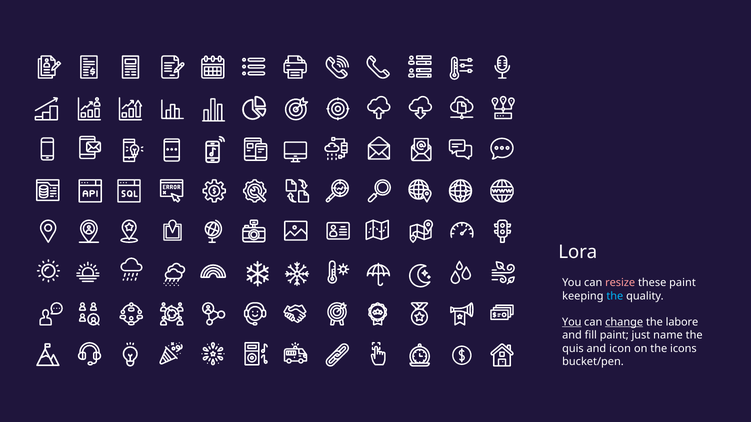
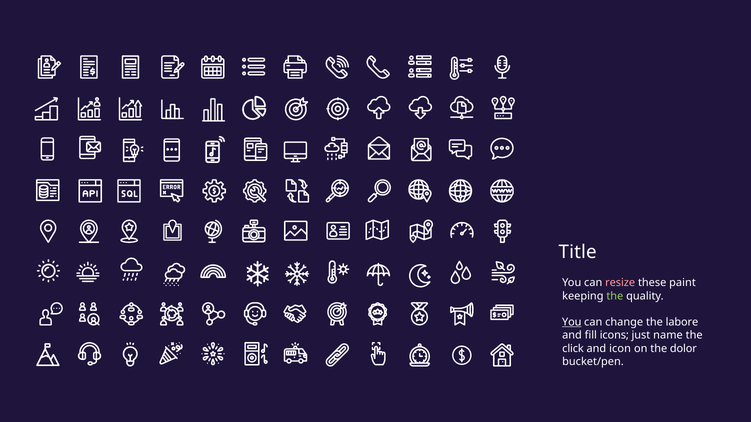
Lora: Lora -> Title
the at (615, 296) colour: light blue -> light green
change underline: present -> none
fill paint: paint -> icons
quis: quis -> click
icons: icons -> dolor
